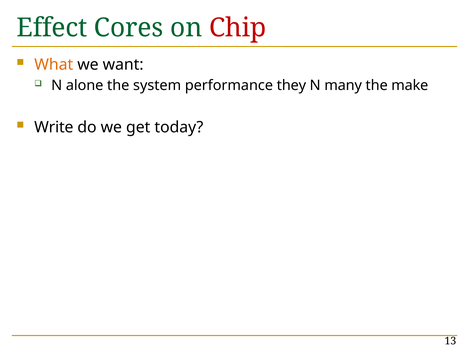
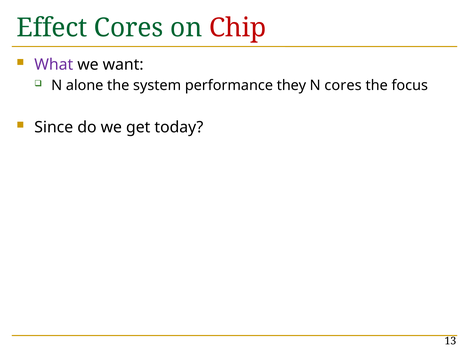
What colour: orange -> purple
N many: many -> cores
make: make -> focus
Write: Write -> Since
